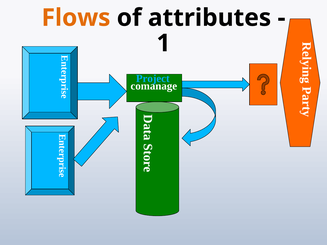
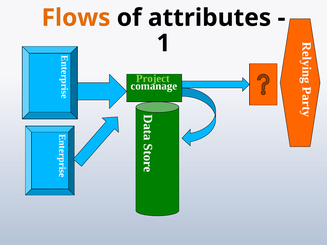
Project colour: light blue -> light green
